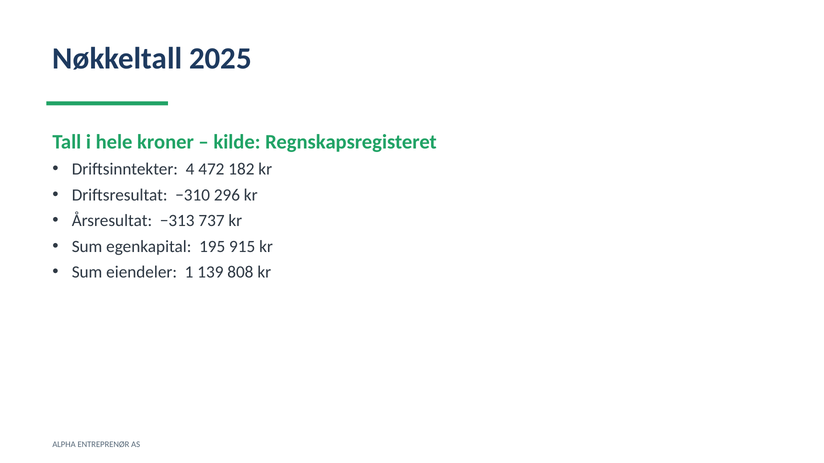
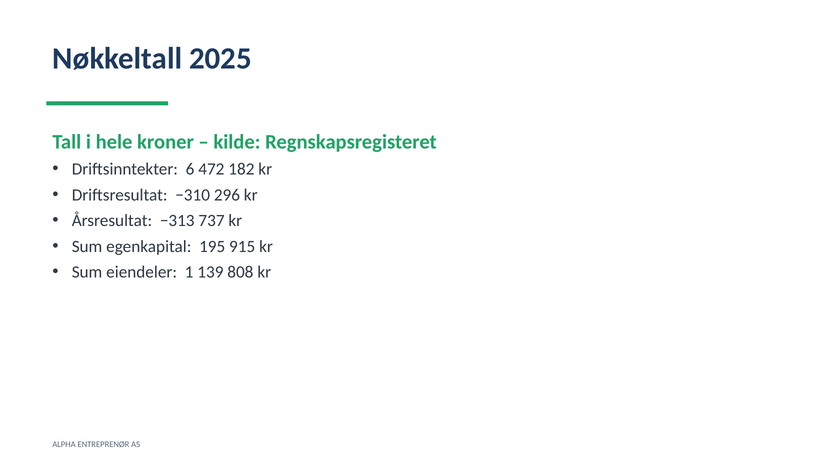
4: 4 -> 6
